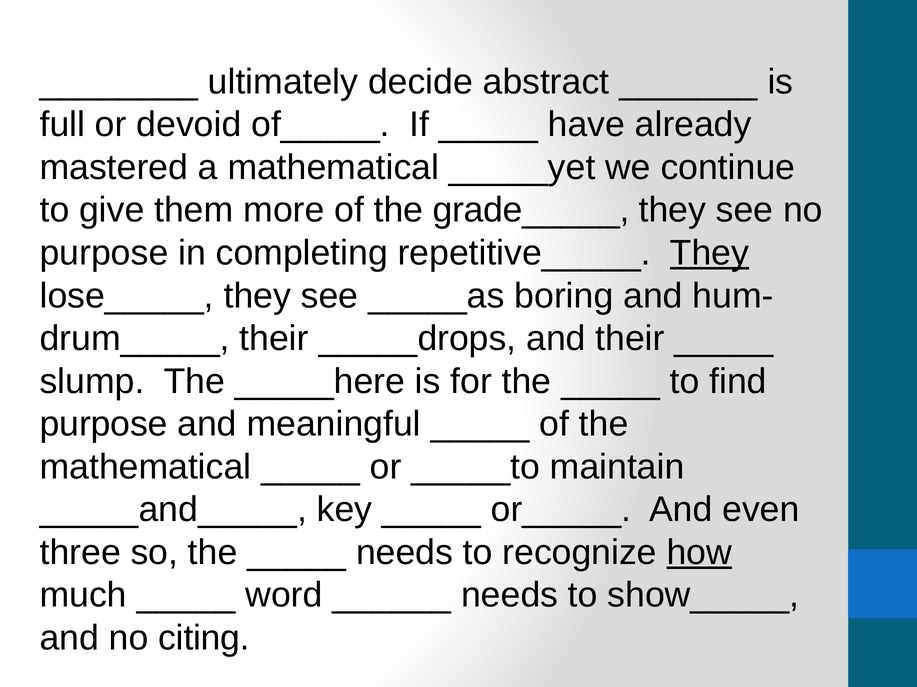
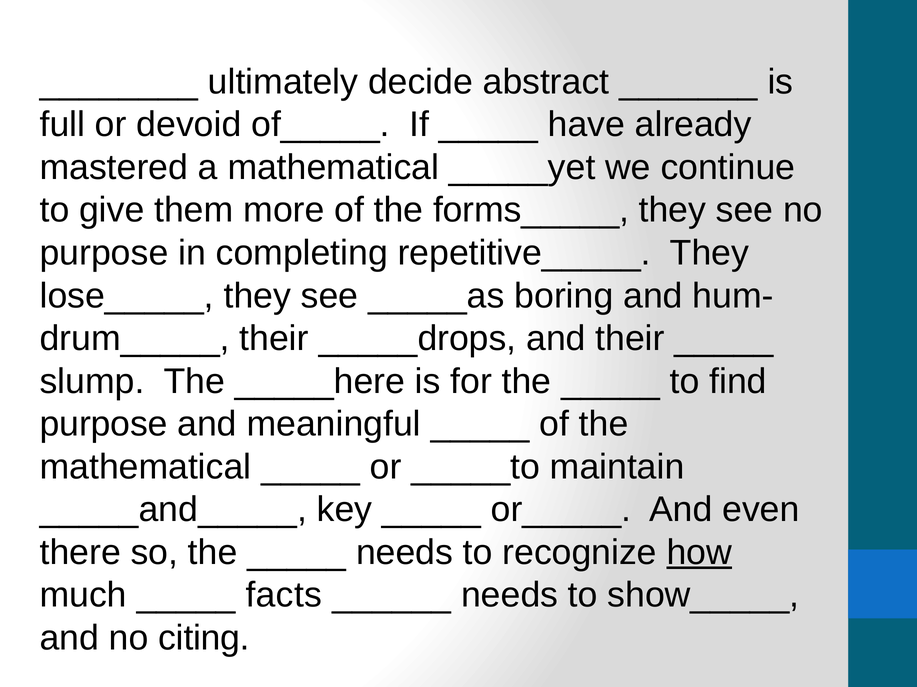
grade_____: grade_____ -> forms_____
They at (709, 253) underline: present -> none
three: three -> there
word: word -> facts
